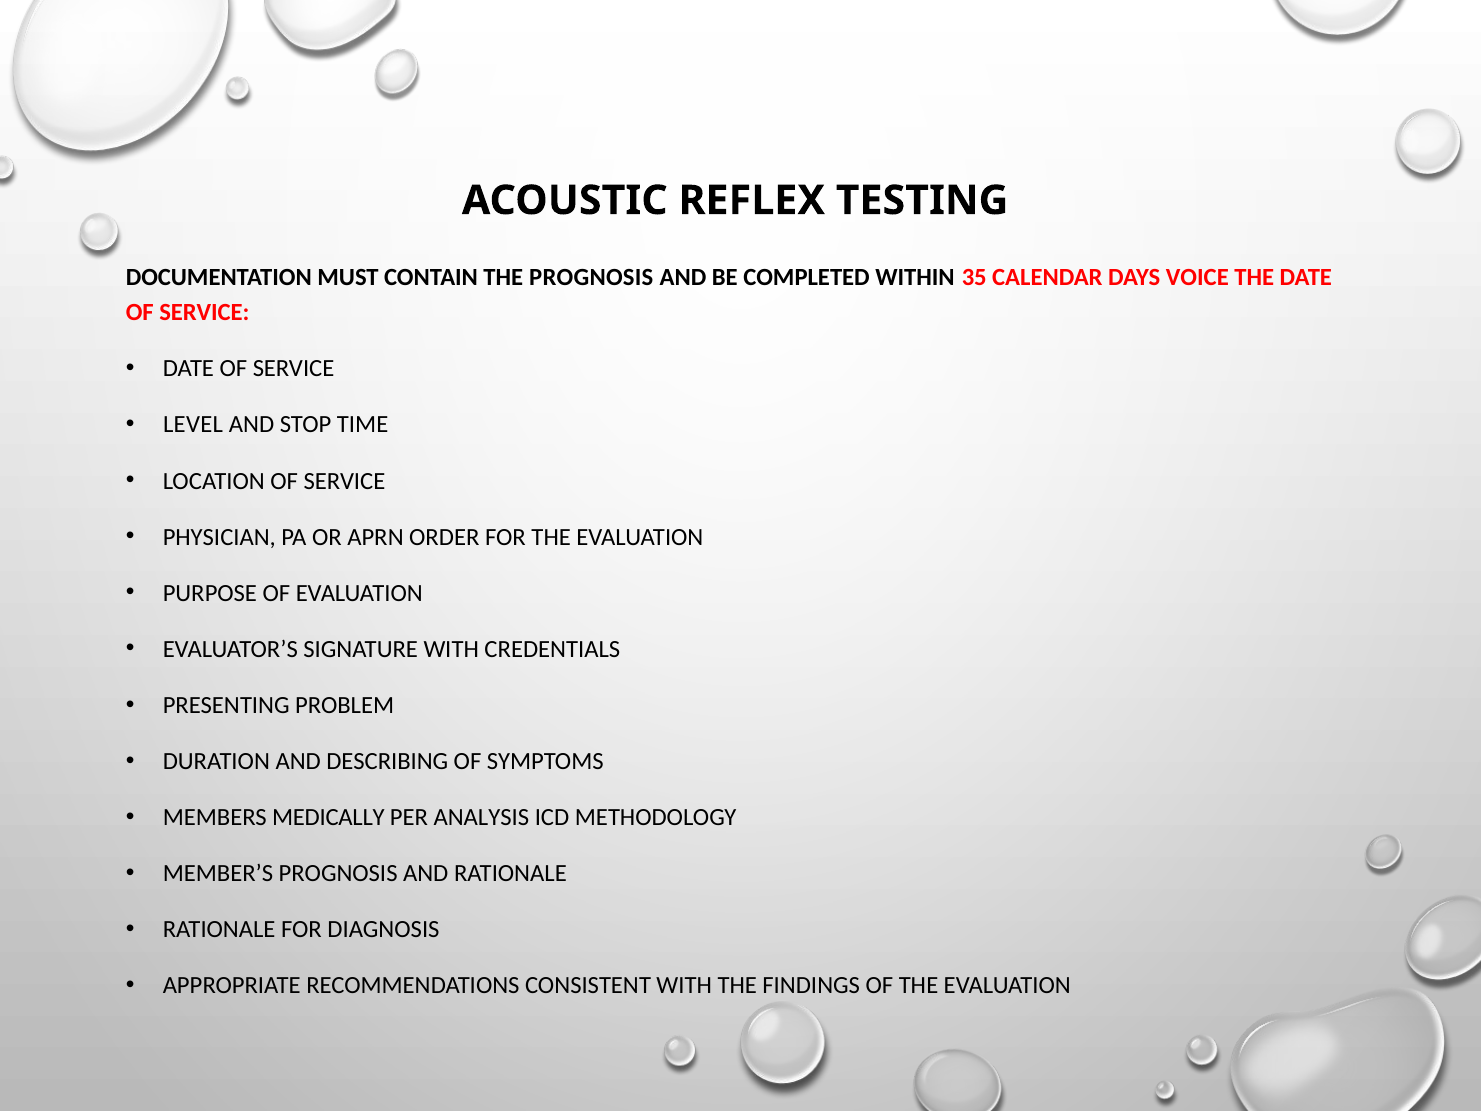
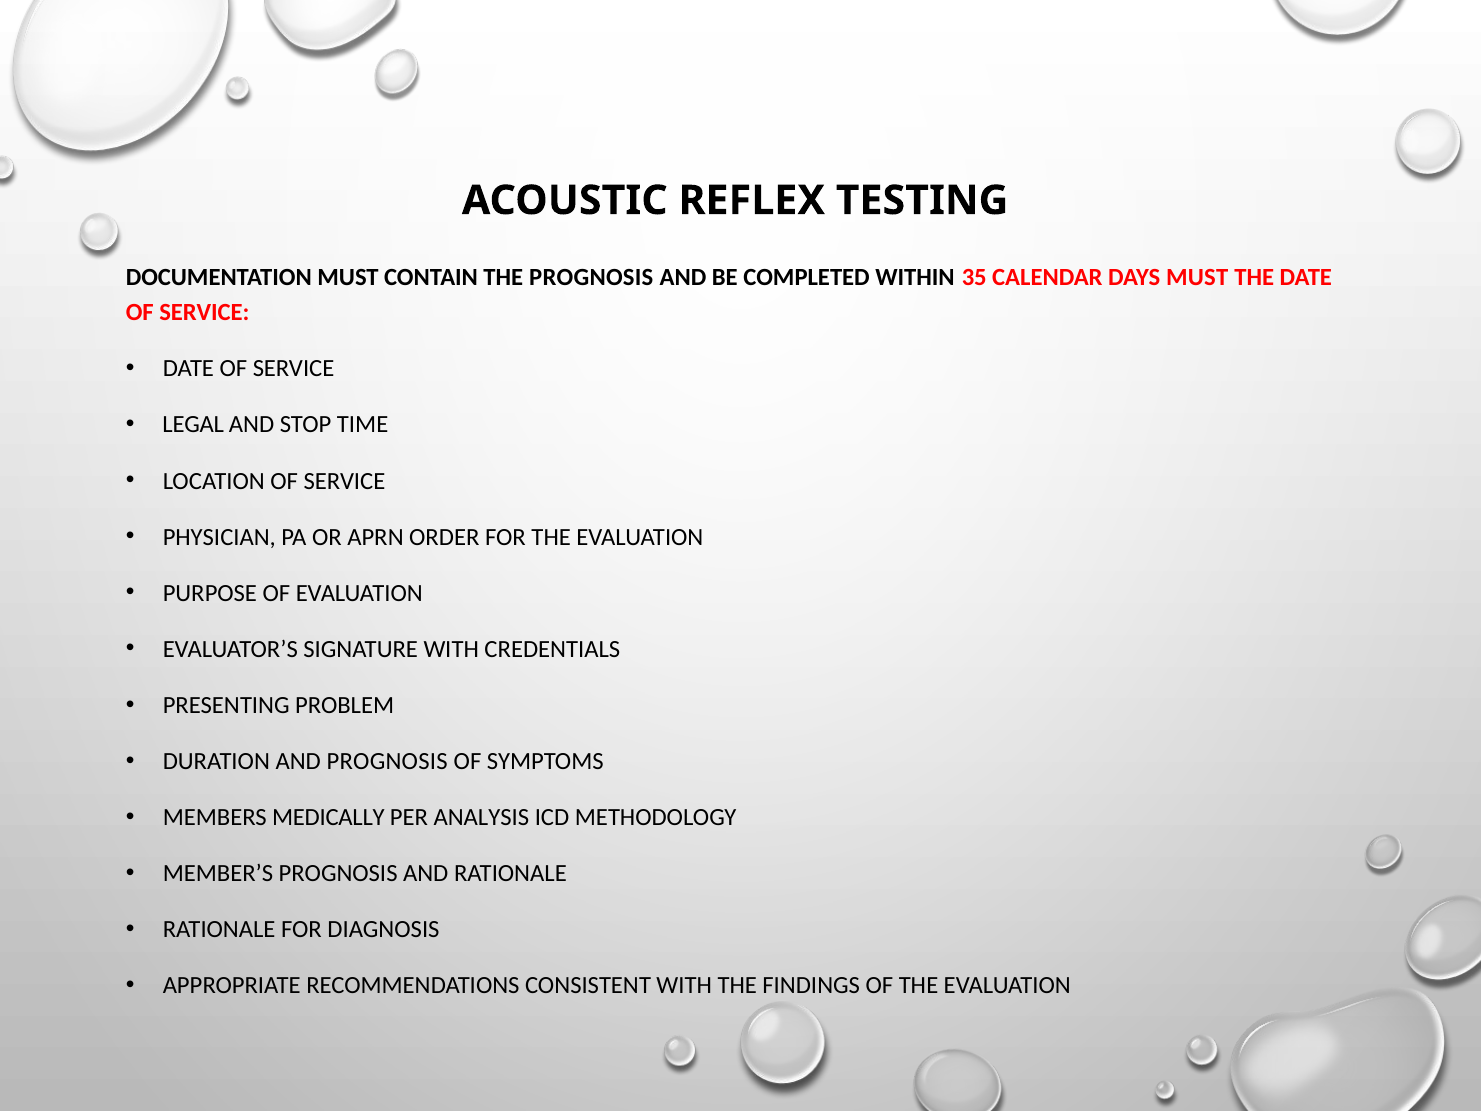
DAYS VOICE: VOICE -> MUST
LEVEL: LEVEL -> LEGAL
AND DESCRIBING: DESCRIBING -> PROGNOSIS
